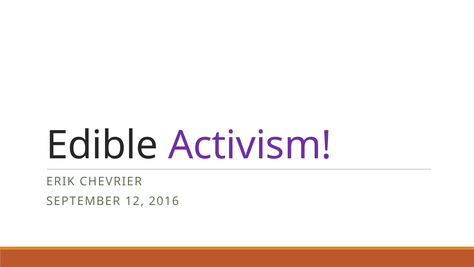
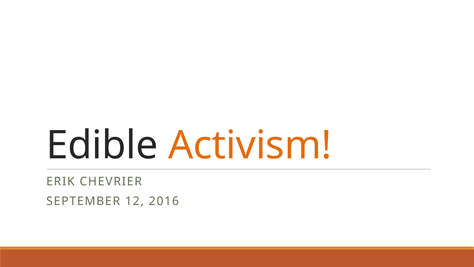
Activism colour: purple -> orange
